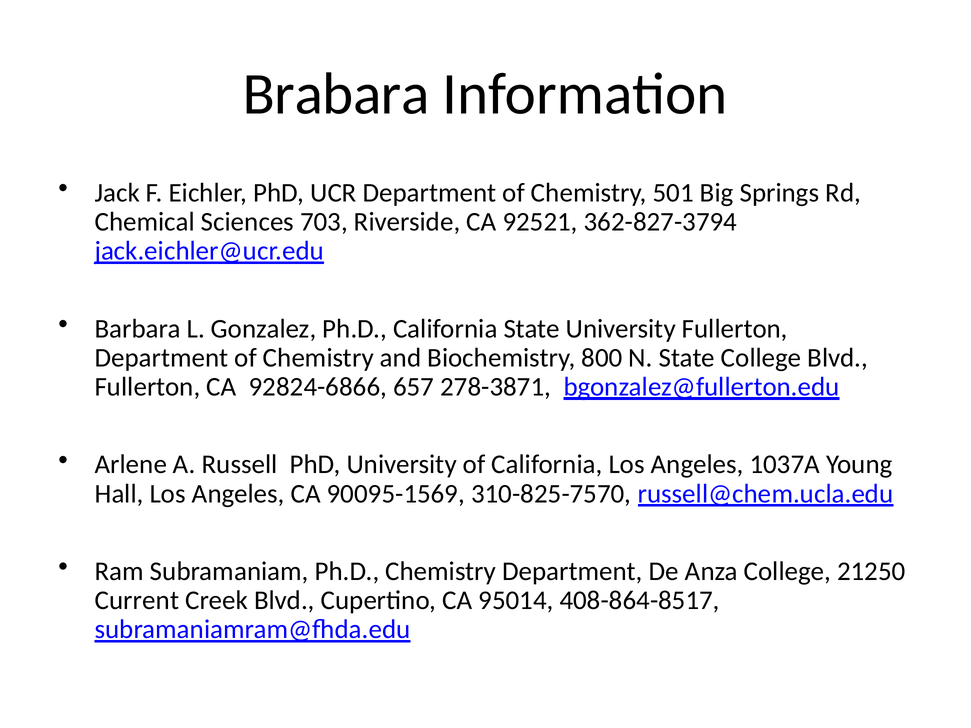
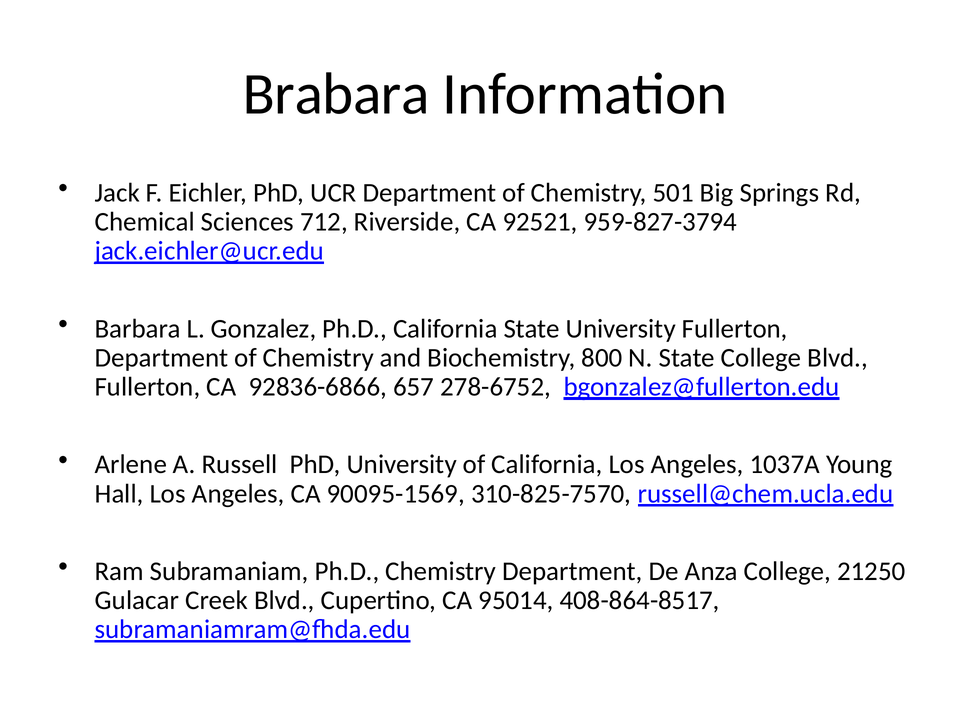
703: 703 -> 712
362-827-3794: 362-827-3794 -> 959-827-3794
92824-6866: 92824-6866 -> 92836-6866
278-3871: 278-3871 -> 278-6752
Current: Current -> Gulacar
